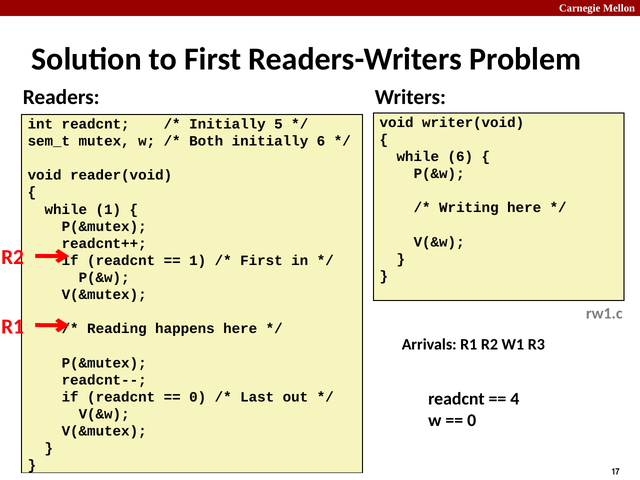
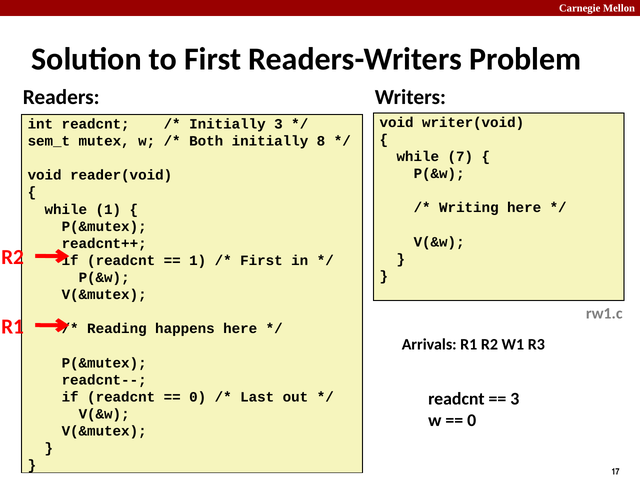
Initially 5: 5 -> 3
initially 6: 6 -> 8
while 6: 6 -> 7
4 at (515, 399): 4 -> 3
